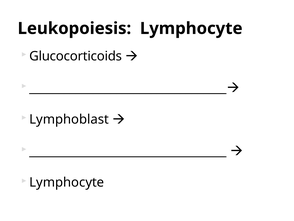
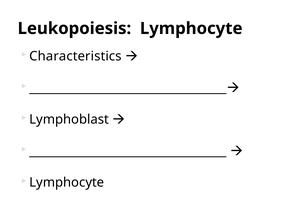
Glucocorticoids: Glucocorticoids -> Characteristics
